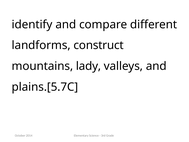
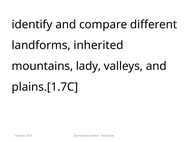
construct: construct -> inherited
plains.[5.7C: plains.[5.7C -> plains.[1.7C
